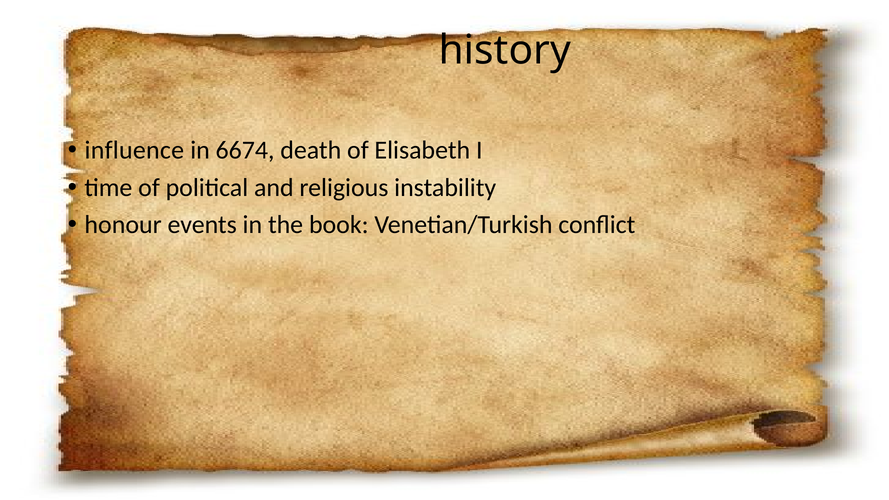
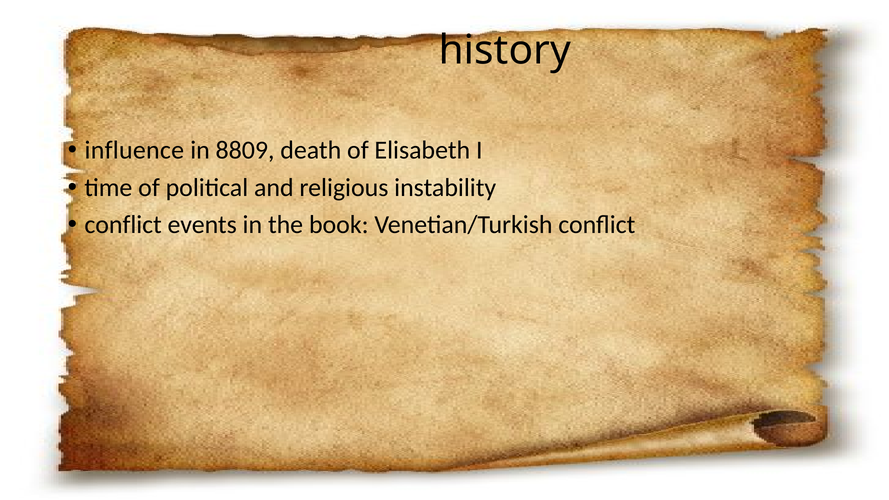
6674: 6674 -> 8809
honour at (123, 225): honour -> conflict
